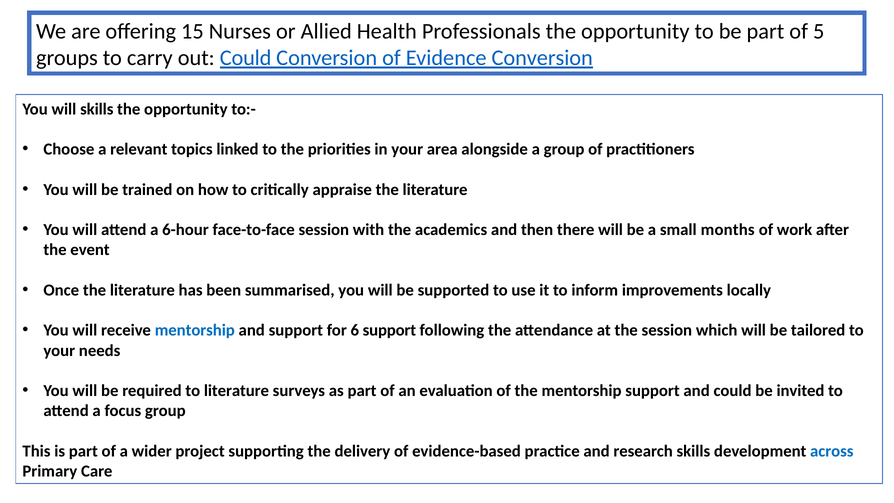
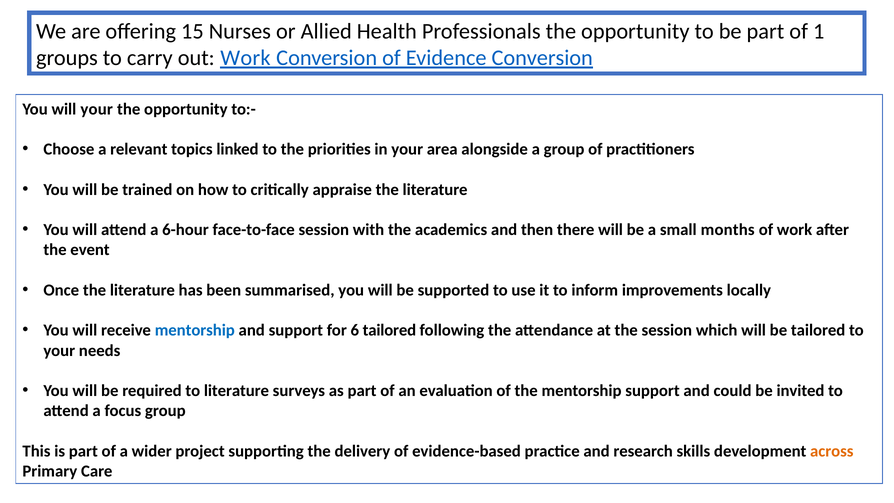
5: 5 -> 1
out Could: Could -> Work
will skills: skills -> your
6 support: support -> tailored
across colour: blue -> orange
